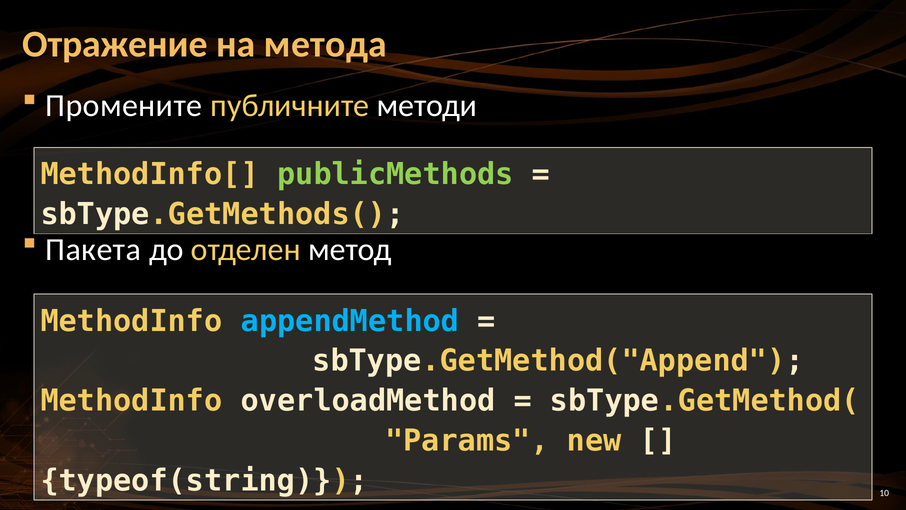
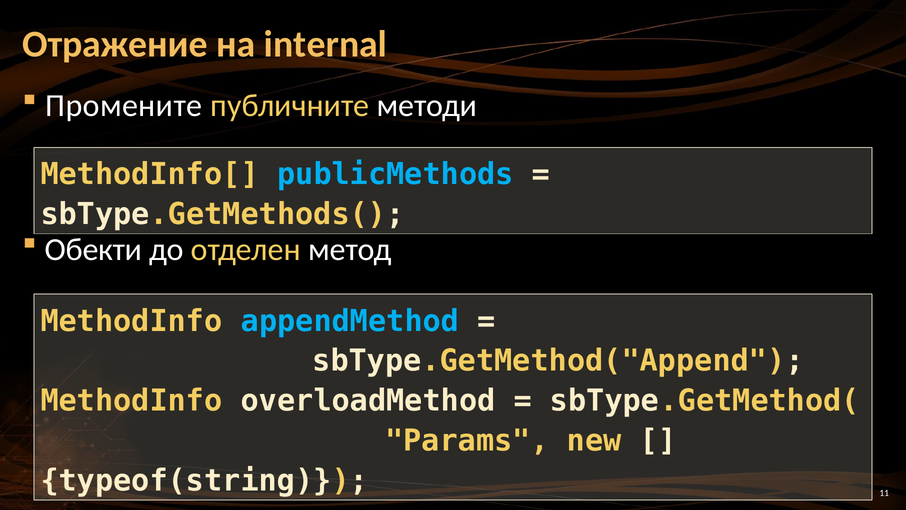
метода: метода -> internal
publicMethods colour: light green -> light blue
Пакета: Пакета -> Обекти
10: 10 -> 11
